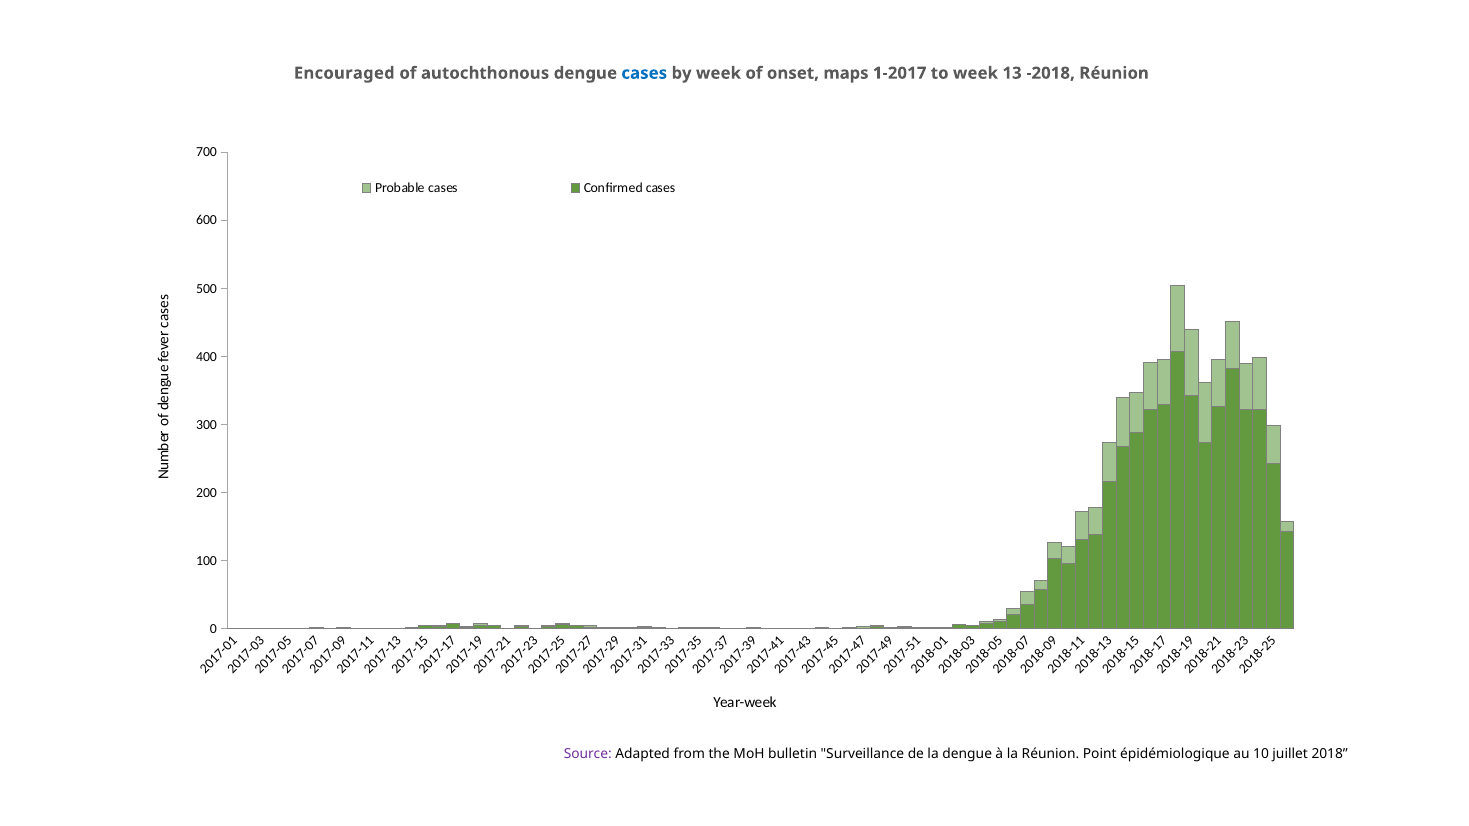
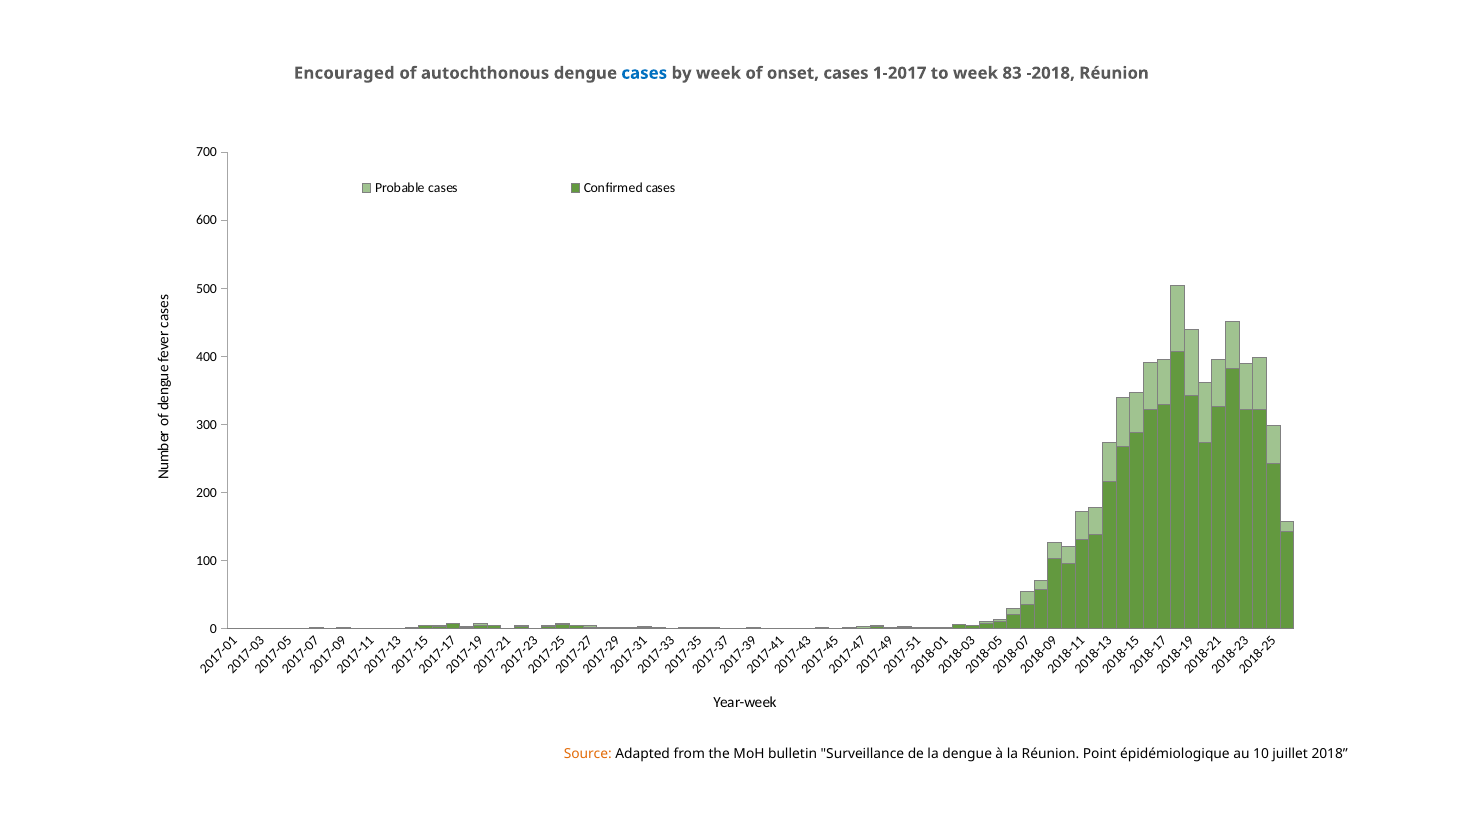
onset maps: maps -> cases
13: 13 -> 83
Source colour: purple -> orange
